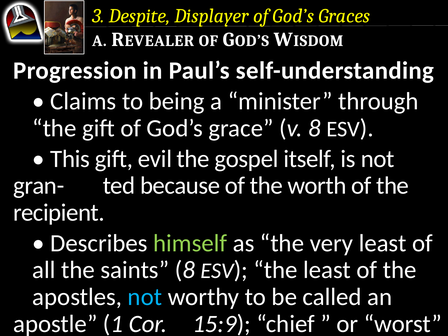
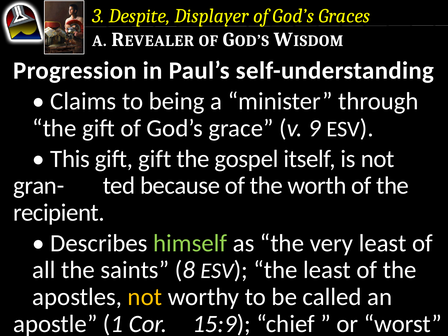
v 8: 8 -> 9
gift evil: evil -> gift
not at (145, 297) colour: light blue -> yellow
